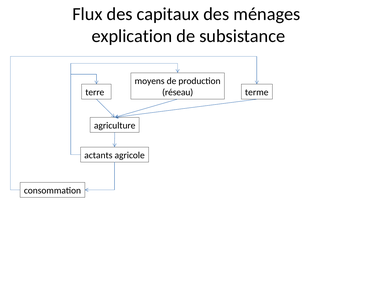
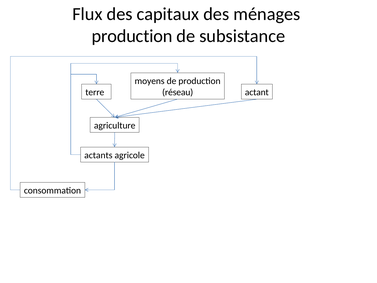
explication at (132, 36): explication -> production
terme: terme -> actant
